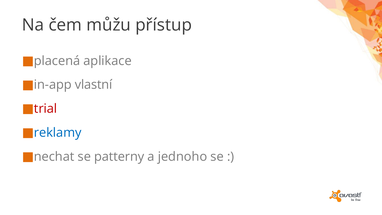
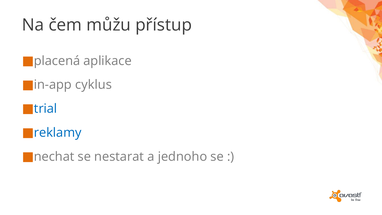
vlastní: vlastní -> cyklus
trial colour: red -> blue
patterny: patterny -> nestarat
